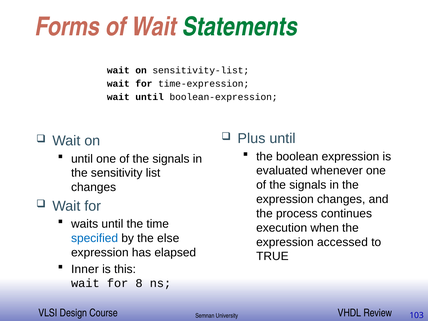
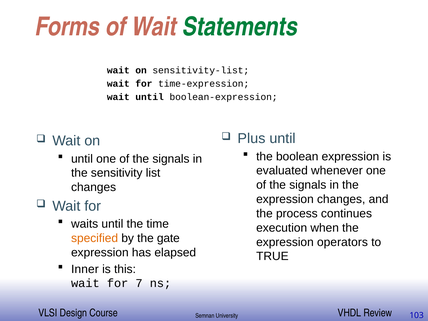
specified colour: blue -> orange
else: else -> gate
accessed: accessed -> operators
8: 8 -> 7
